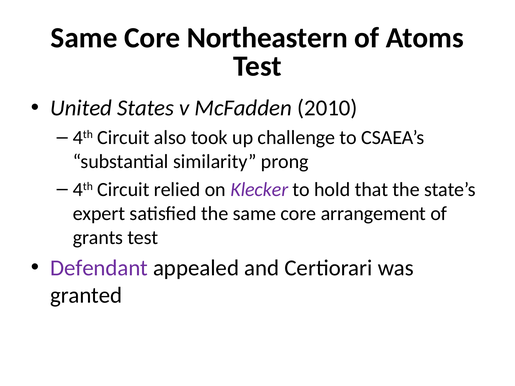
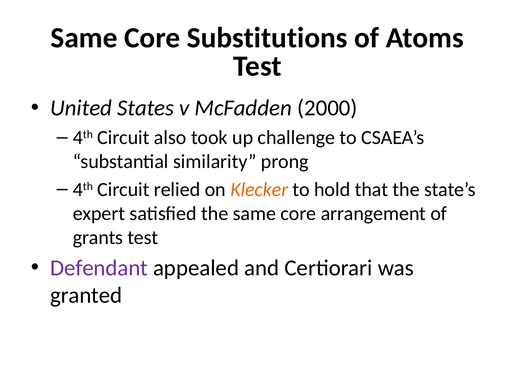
Northeastern: Northeastern -> Substitutions
2010: 2010 -> 2000
Klecker colour: purple -> orange
